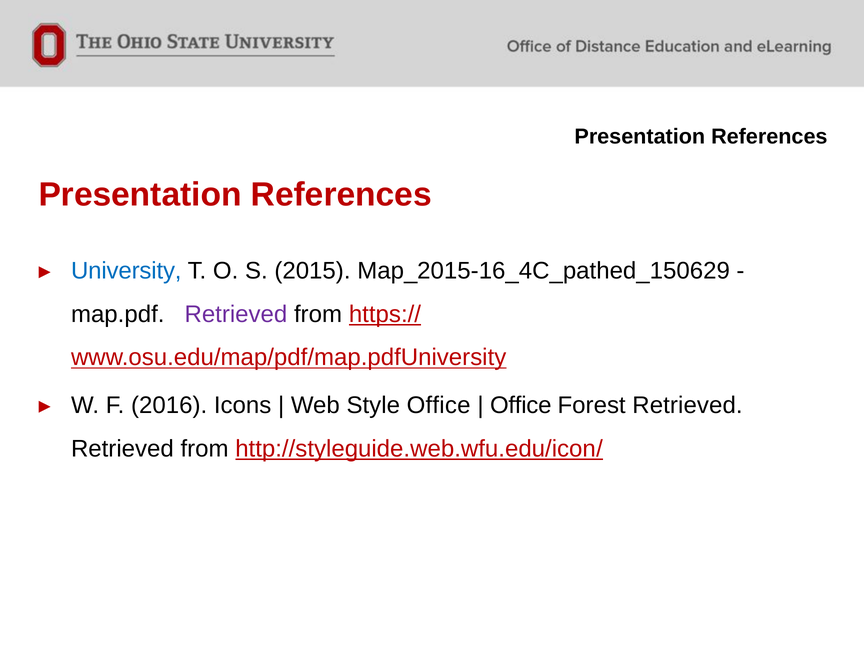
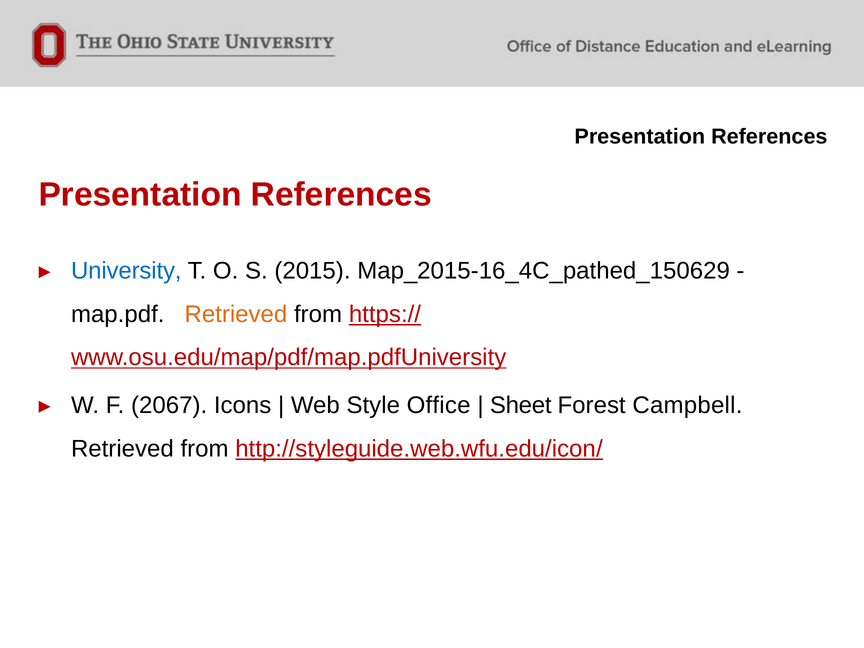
Retrieved at (236, 314) colour: purple -> orange
2016: 2016 -> 2067
Office at (521, 405): Office -> Sheet
Forest Retrieved: Retrieved -> Campbell
